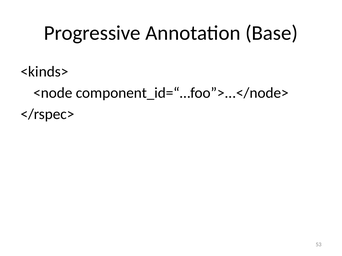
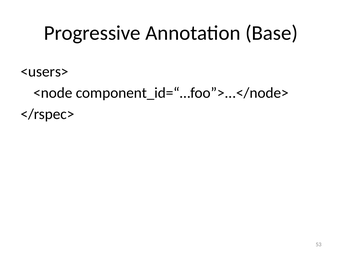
<kinds>: <kinds> -> <users>
